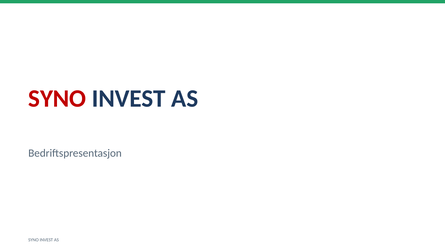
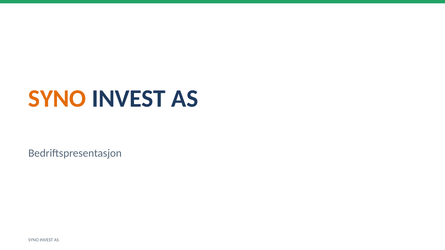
SYNO at (57, 99) colour: red -> orange
